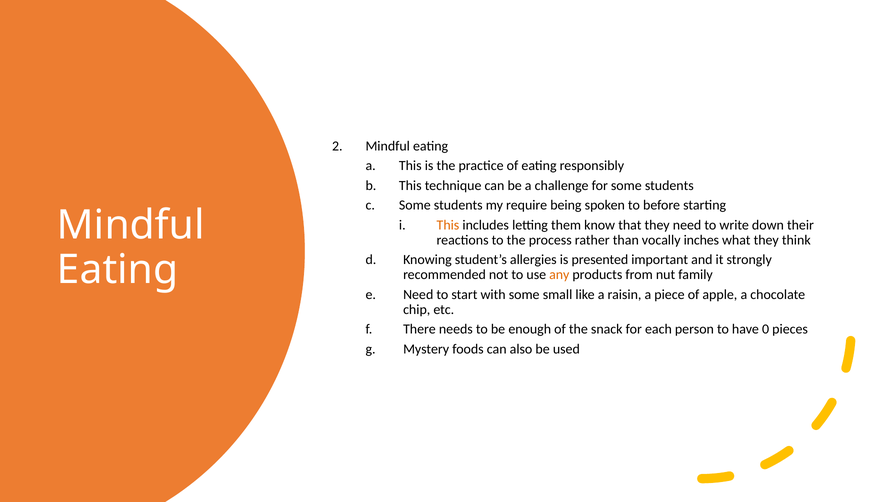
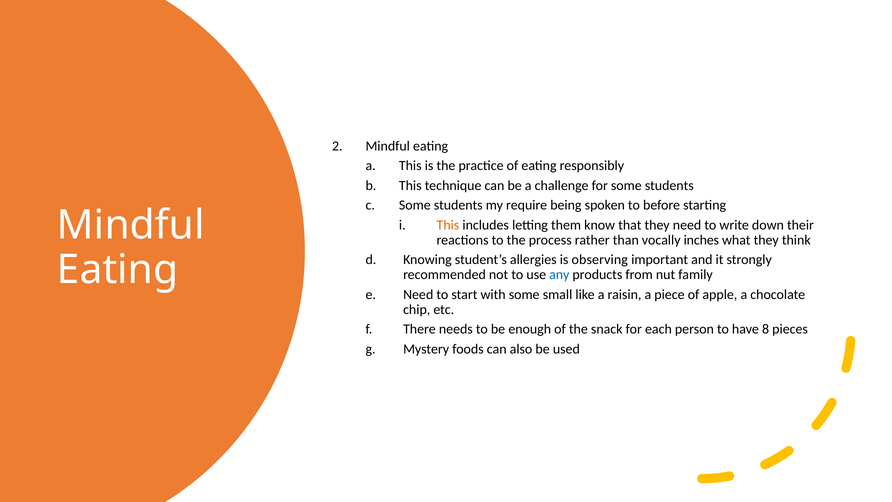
presented: presented -> observing
any colour: orange -> blue
0: 0 -> 8
